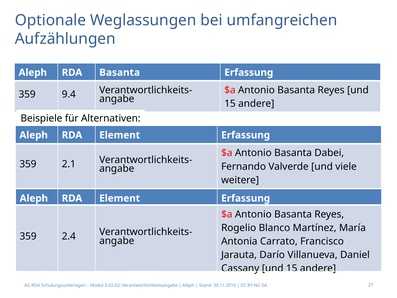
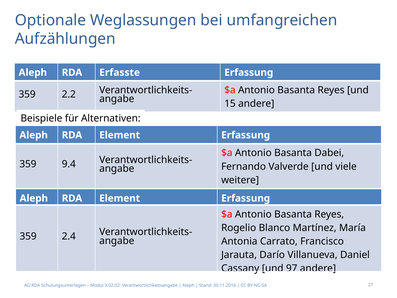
RDA Basanta: Basanta -> Erfasste
9.4: 9.4 -> 2.2
2.1: 2.1 -> 9.4
Cassany und 15: 15 -> 97
